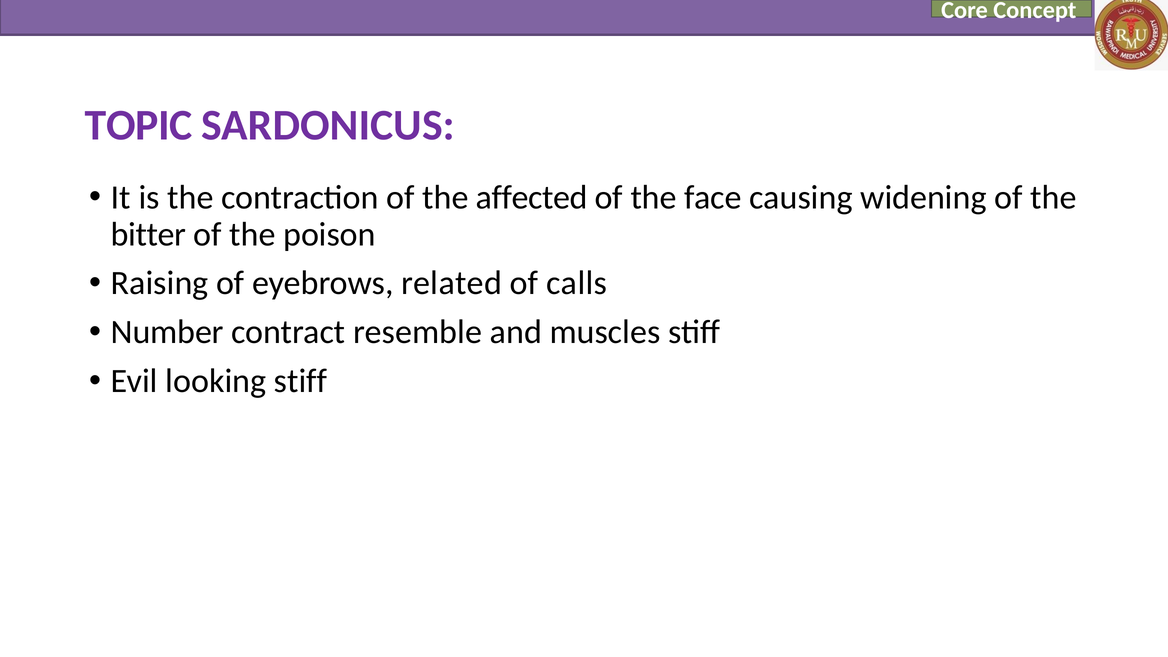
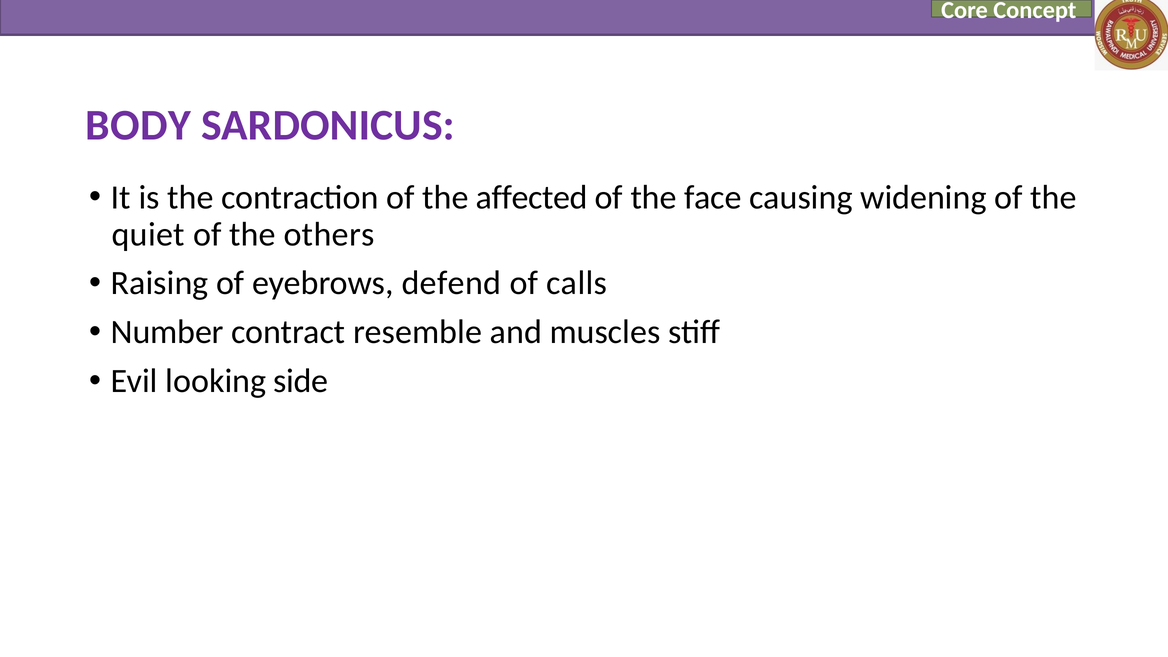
TOPIC: TOPIC -> BODY
bitter: bitter -> quiet
poison: poison -> others
related: related -> defend
looking stiff: stiff -> side
